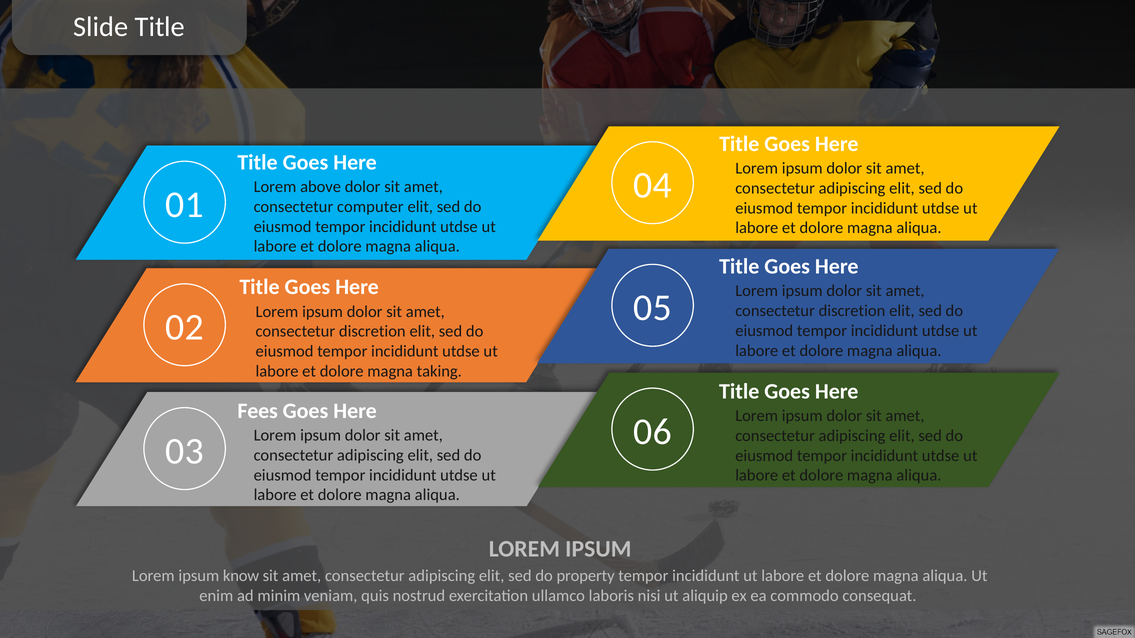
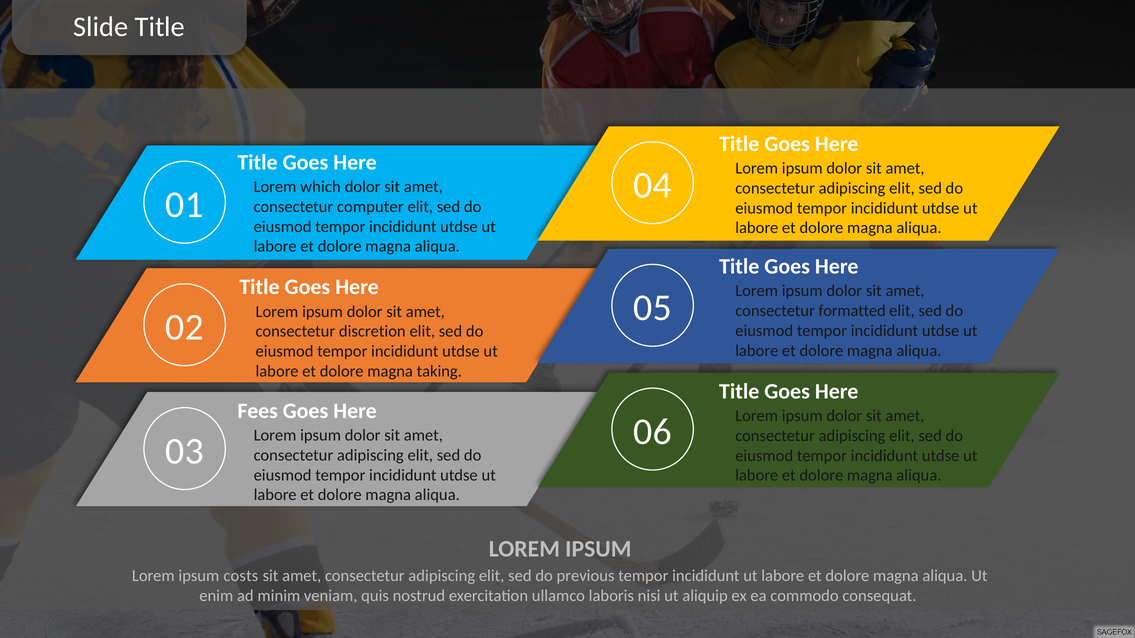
above: above -> which
discretion at (852, 311): discretion -> formatted
know: know -> costs
property: property -> previous
